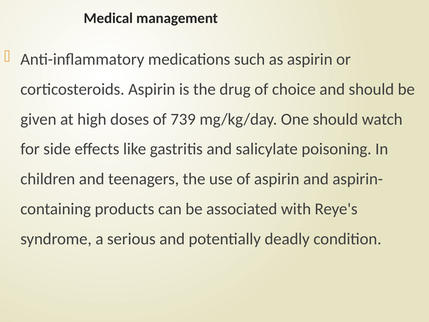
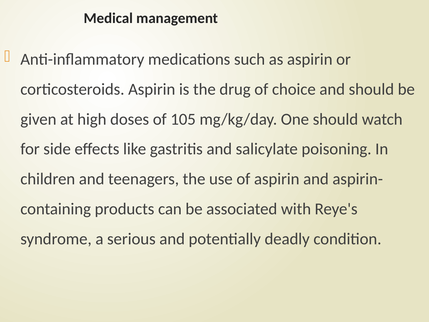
739: 739 -> 105
